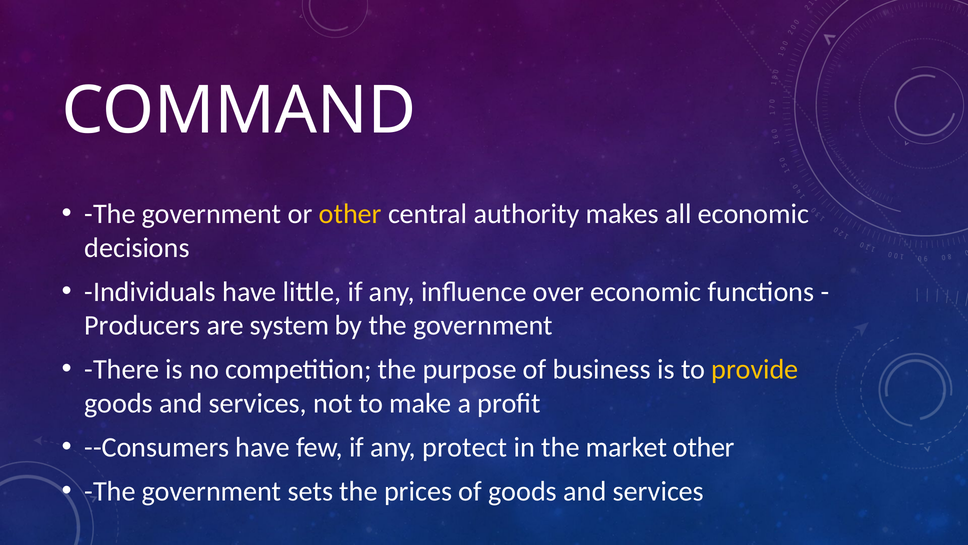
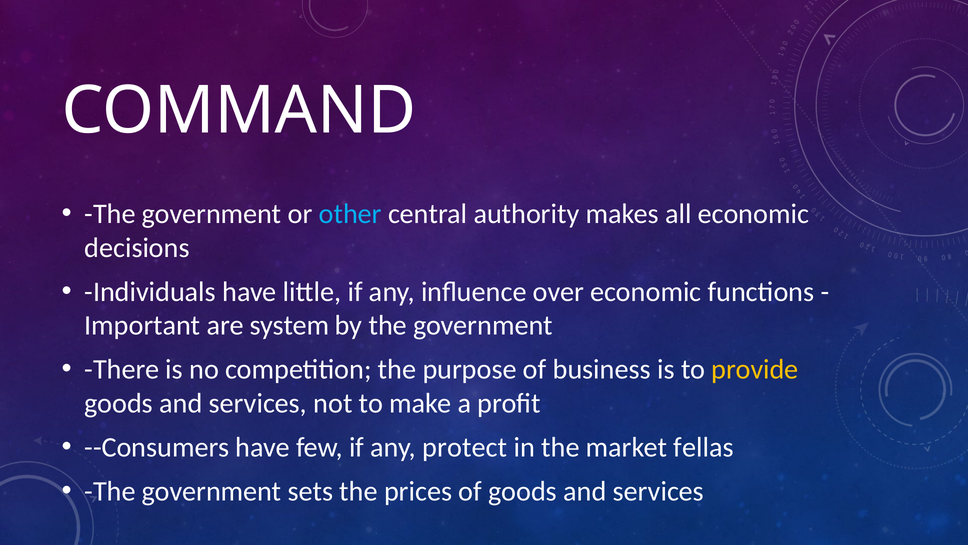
other at (350, 214) colour: yellow -> light blue
Producers: Producers -> Important
market other: other -> fellas
